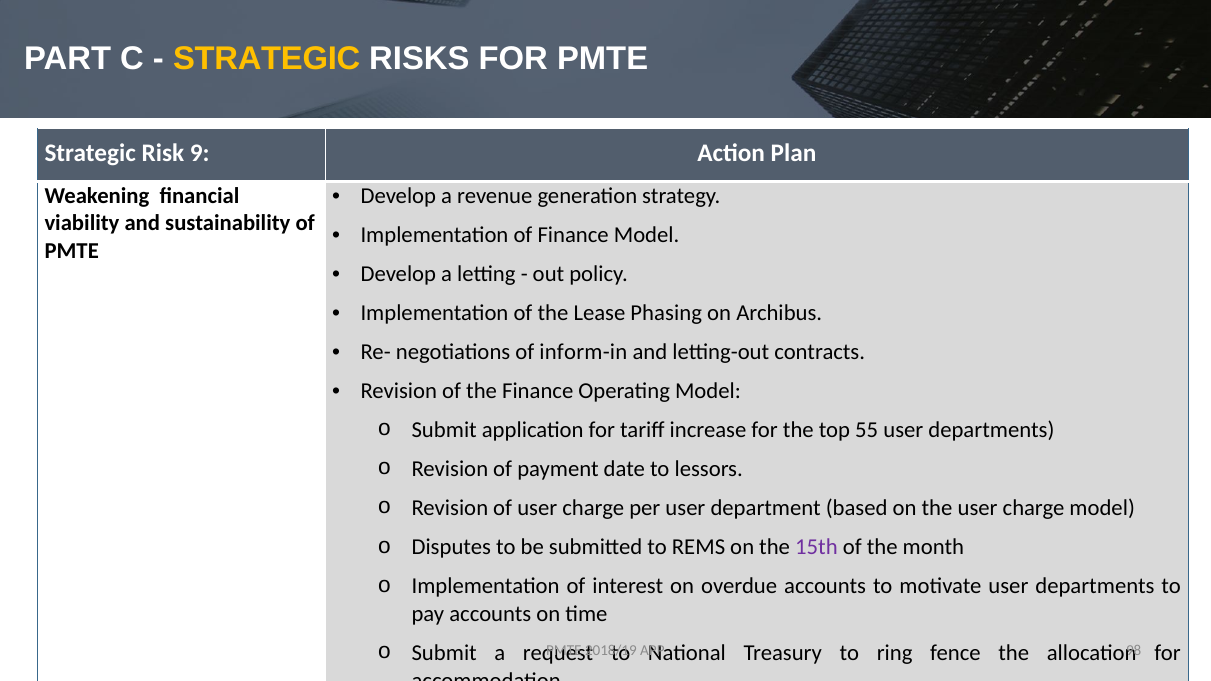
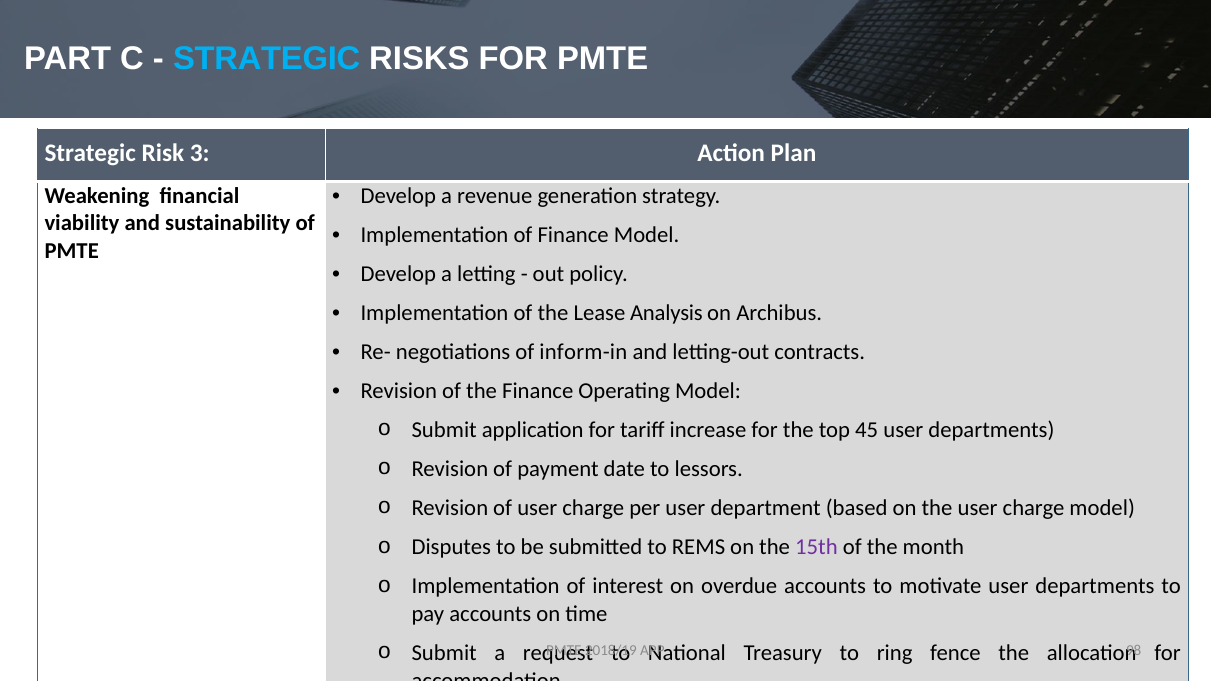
STRATEGIC at (267, 59) colour: yellow -> light blue
9: 9 -> 3
Phasing: Phasing -> Analysis
55: 55 -> 45
